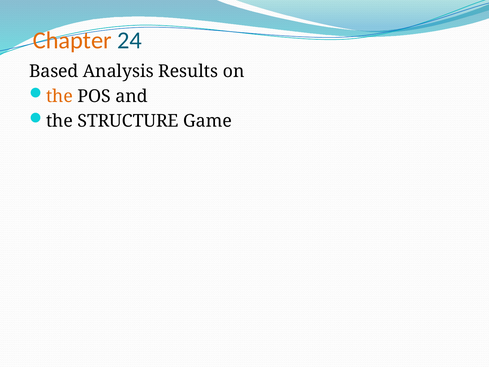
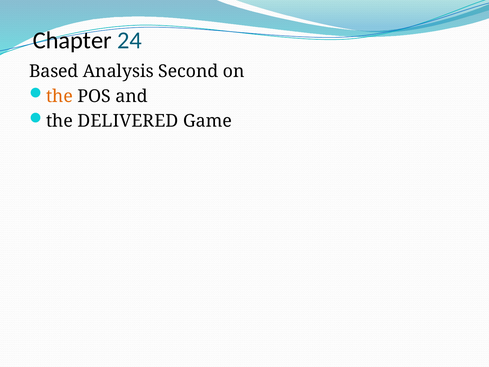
Chapter colour: orange -> black
Results: Results -> Second
STRUCTURE: STRUCTURE -> DELIVERED
